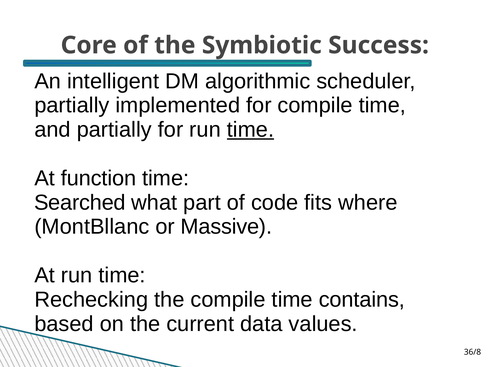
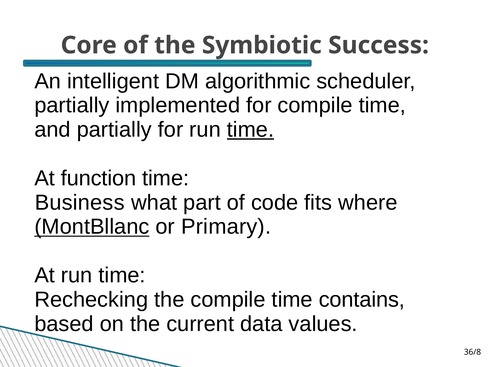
Searched: Searched -> Business
MontBllanc underline: none -> present
Massive: Massive -> Primary
